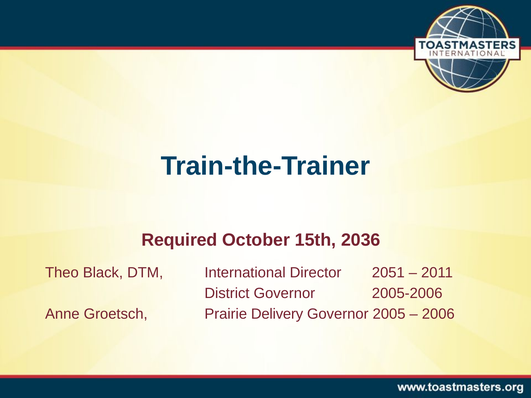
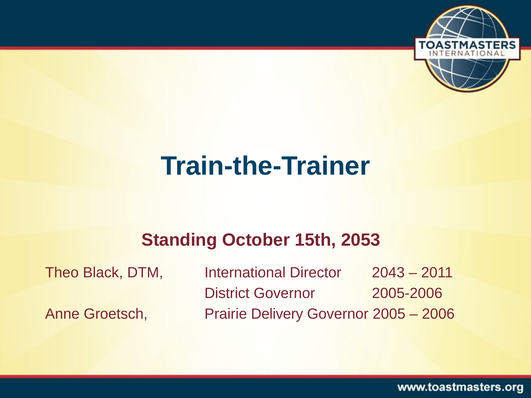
Required: Required -> Standing
2036: 2036 -> 2053
2051: 2051 -> 2043
